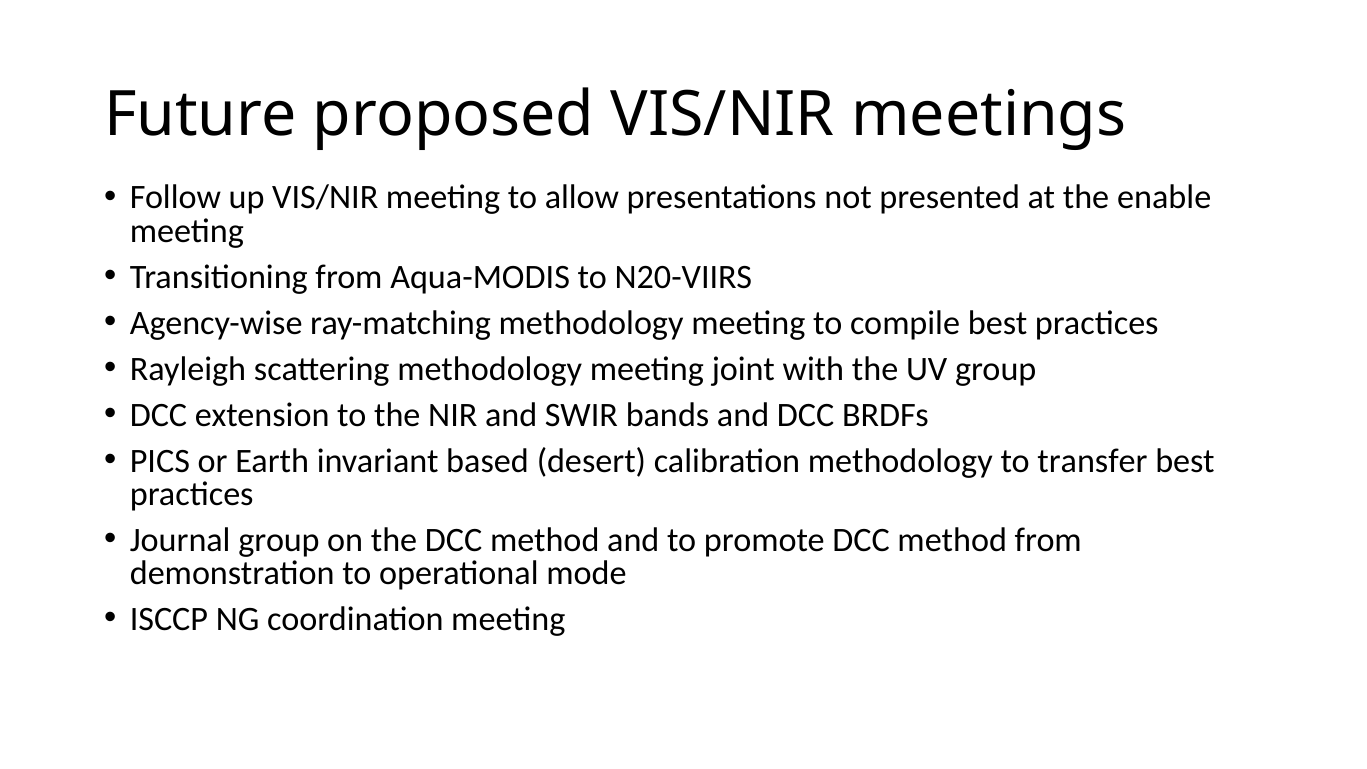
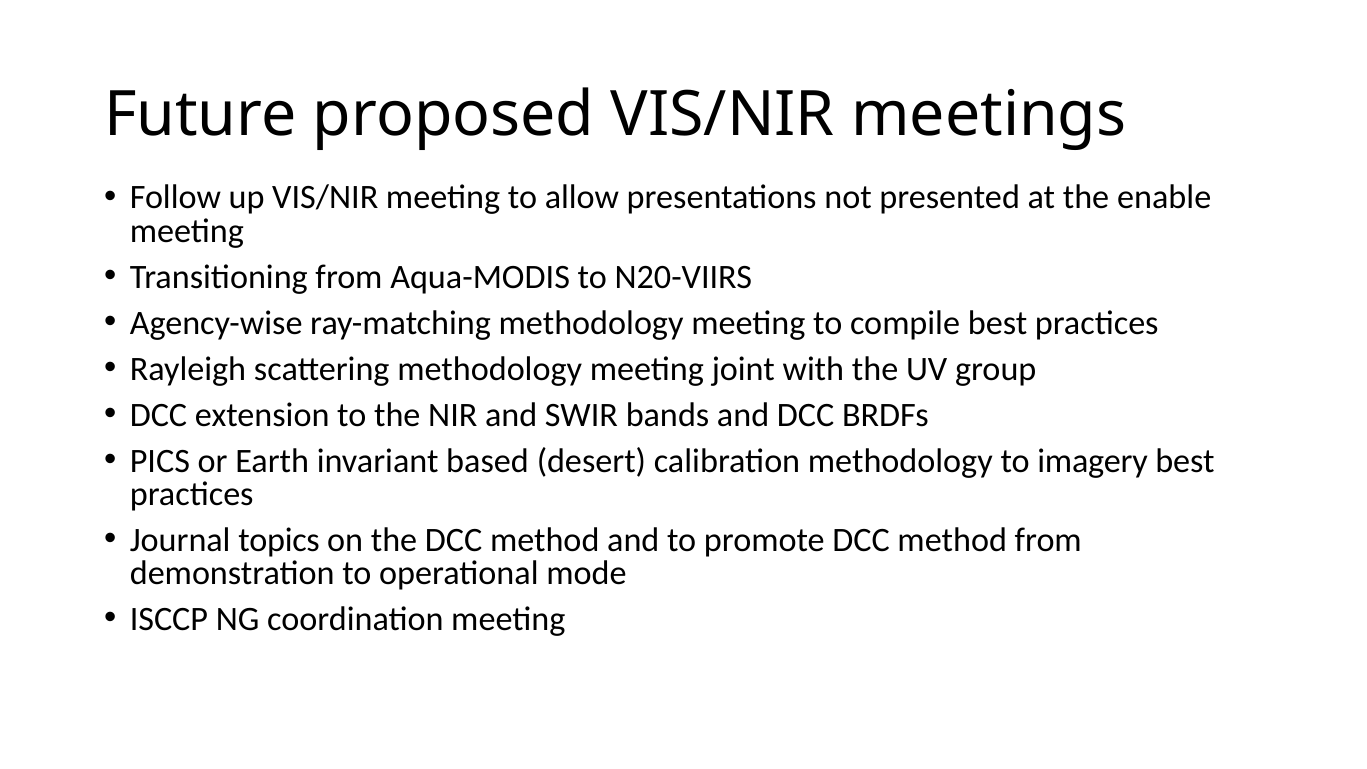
transfer: transfer -> imagery
Journal group: group -> topics
